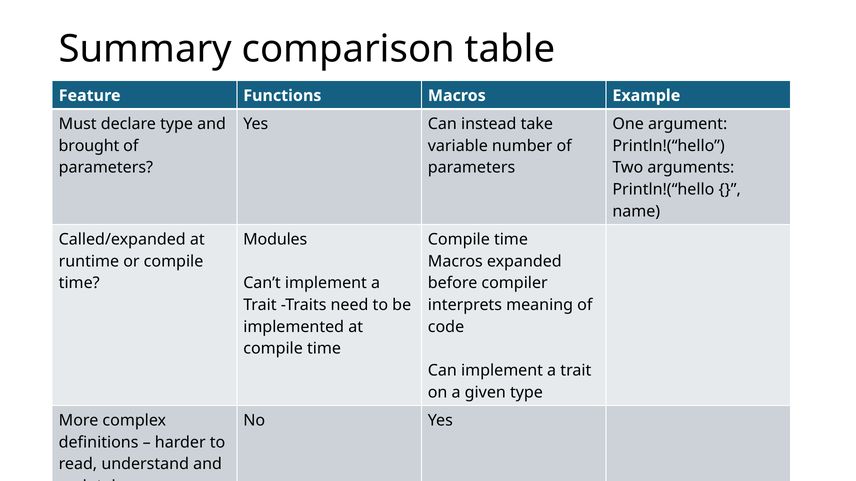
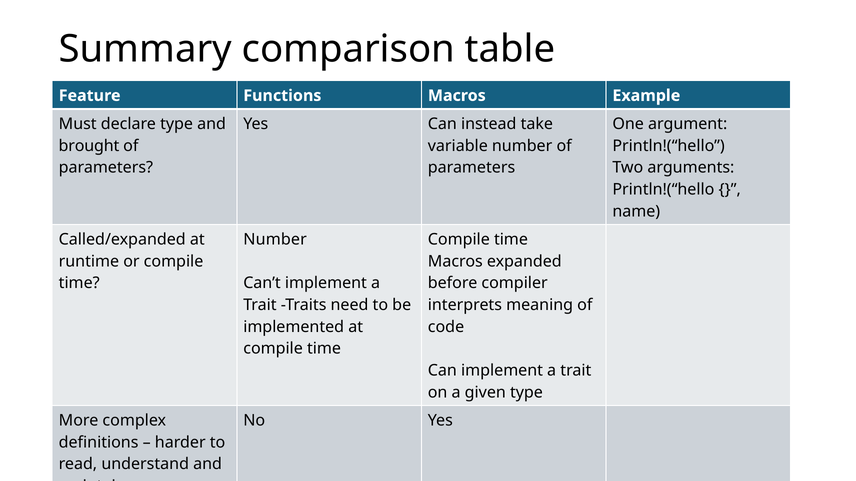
Modules at (275, 240): Modules -> Number
